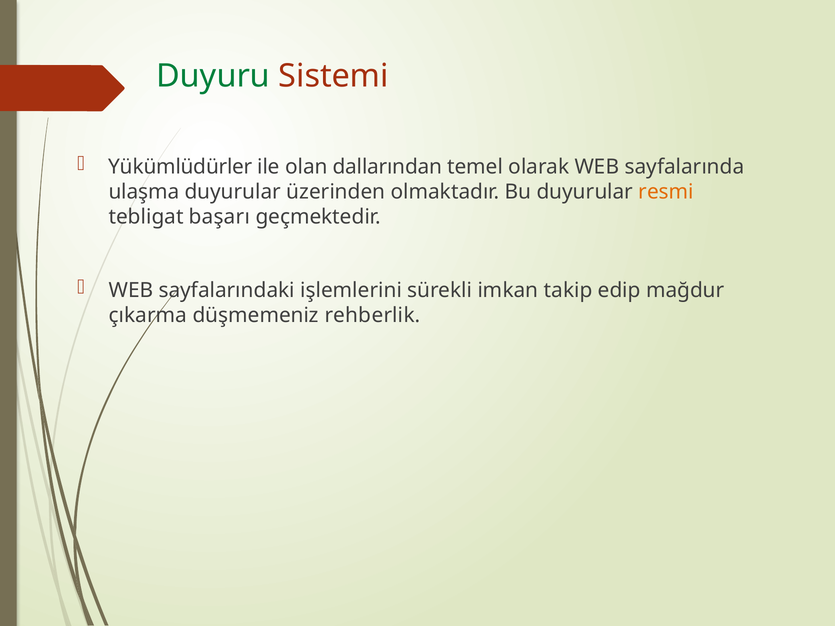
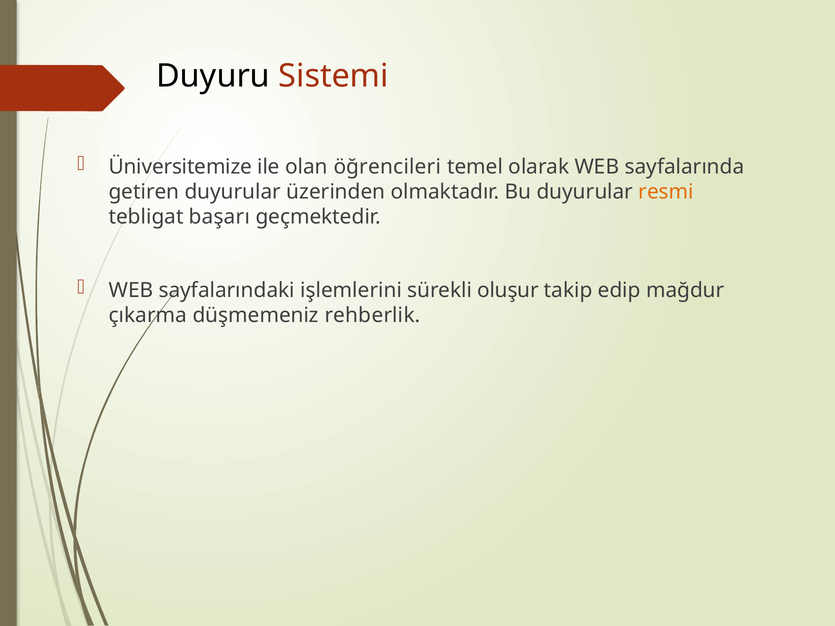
Duyuru colour: green -> black
Yükümlüdürler: Yükümlüdürler -> Üniversitemize
dallarından: dallarından -> öğrencileri
ulaşma: ulaşma -> getiren
imkan: imkan -> oluşur
